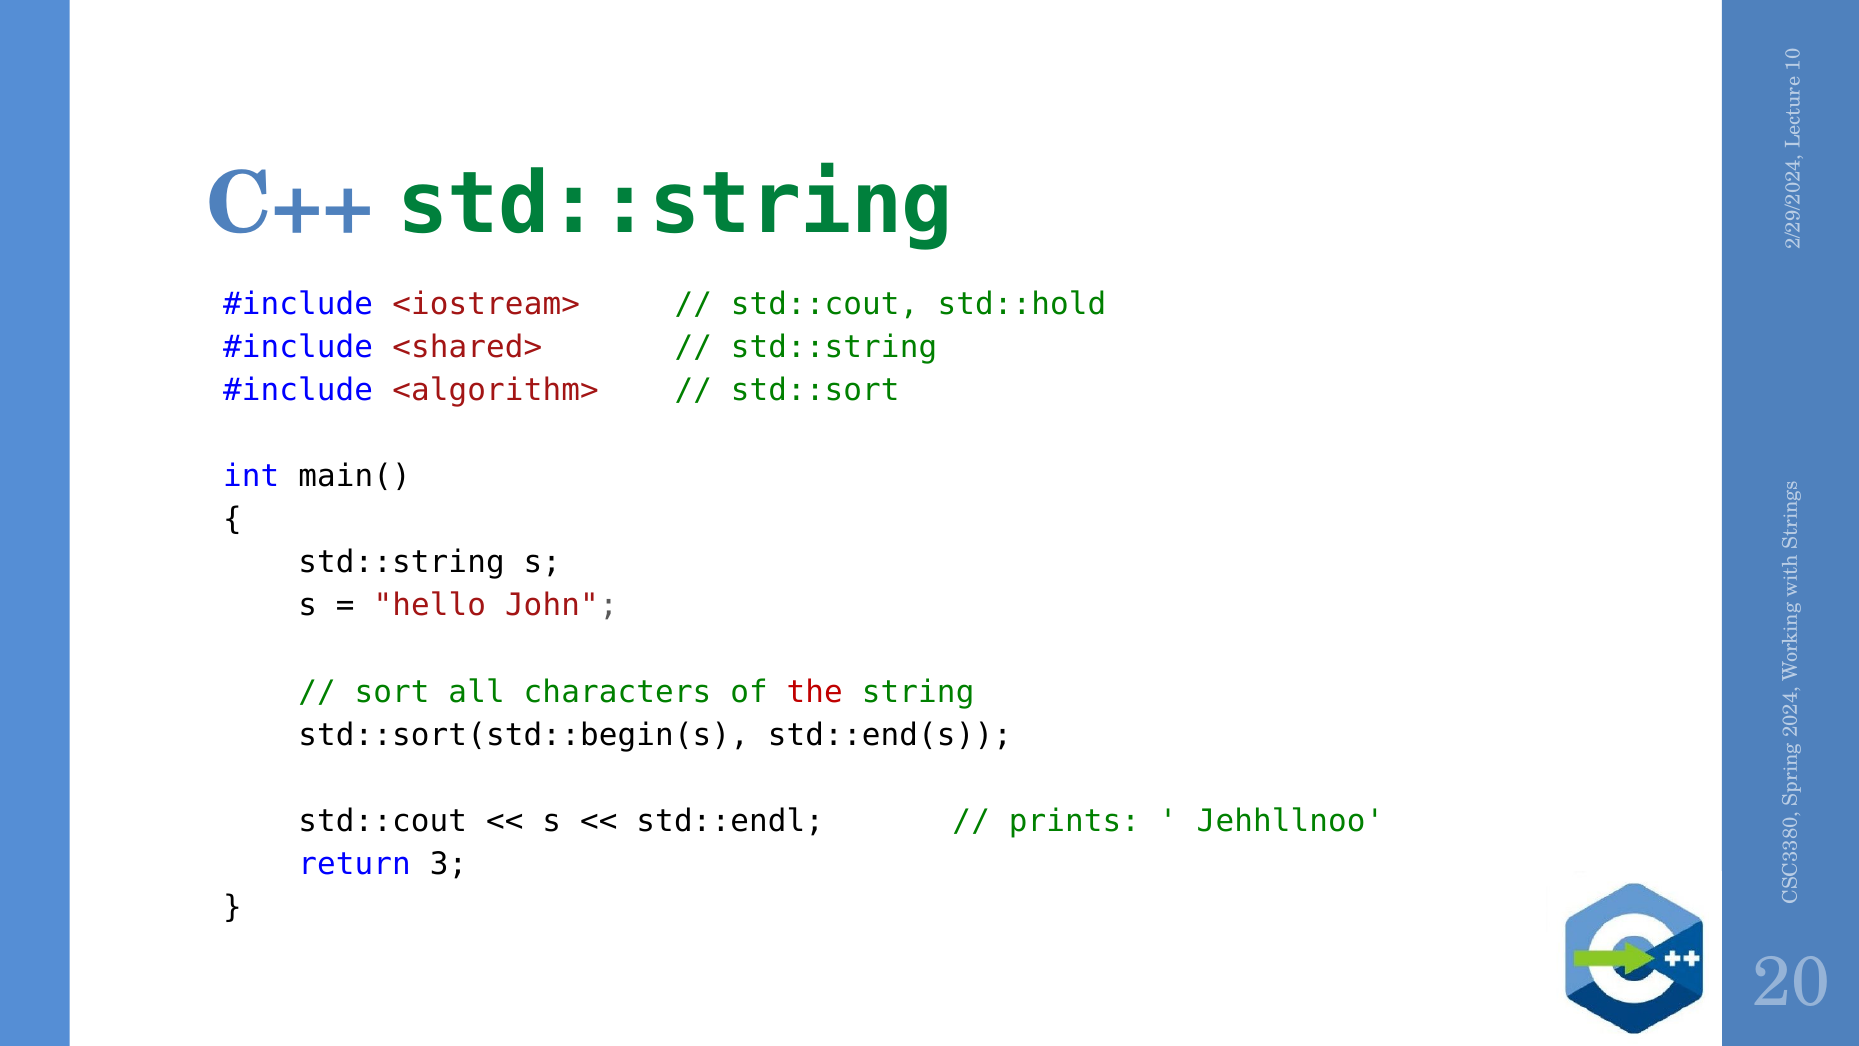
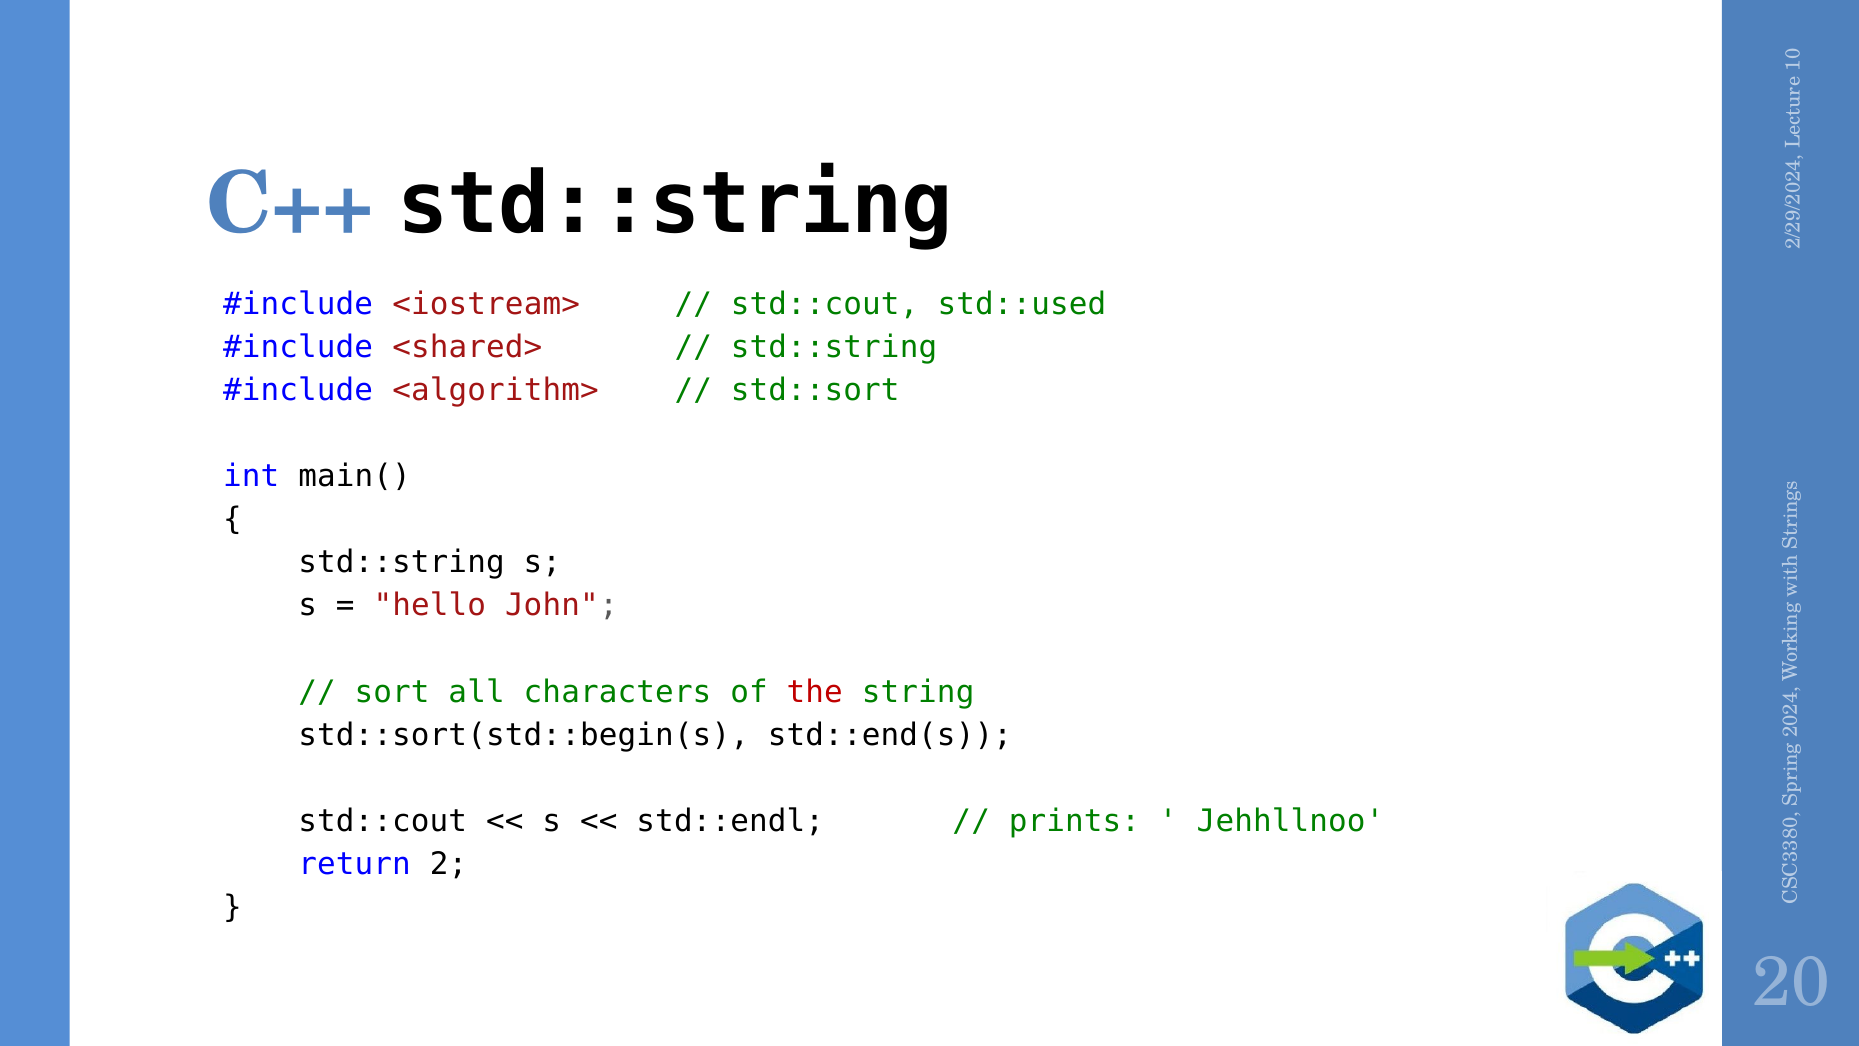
std::string at (675, 204) colour: green -> black
std::hold: std::hold -> std::used
return 3: 3 -> 2
